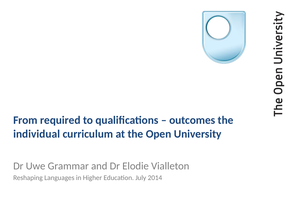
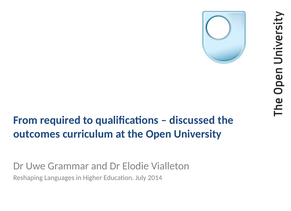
outcomes: outcomes -> discussed
individual: individual -> outcomes
